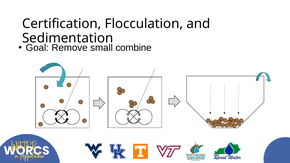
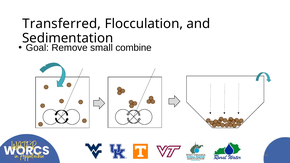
Certification: Certification -> Transferred
